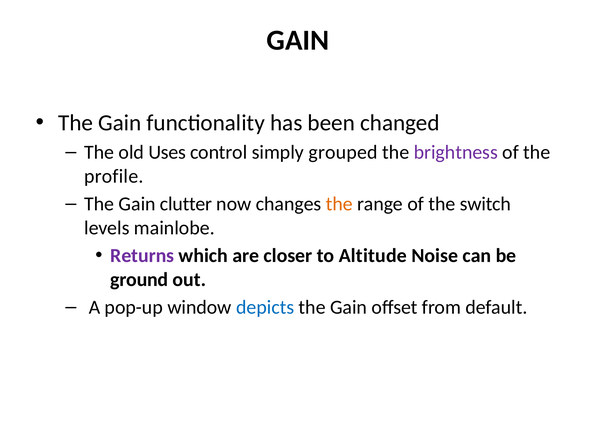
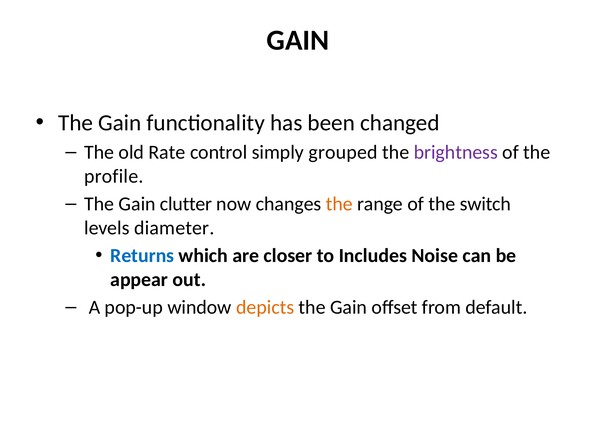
Uses: Uses -> Rate
mainlobe: mainlobe -> diameter
Returns colour: purple -> blue
Altitude: Altitude -> Includes
ground: ground -> appear
depicts colour: blue -> orange
